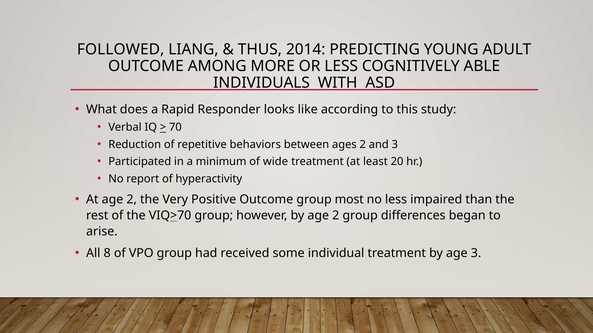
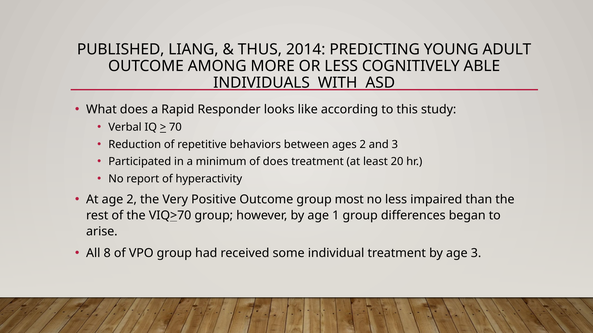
FOLLOWED: FOLLOWED -> PUBLISHED
of wide: wide -> does
by age 2: 2 -> 1
